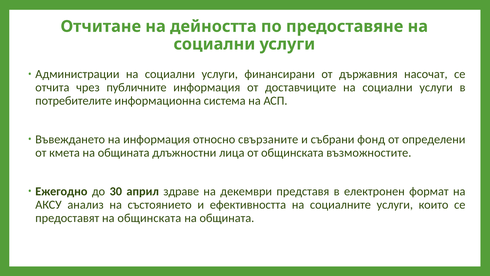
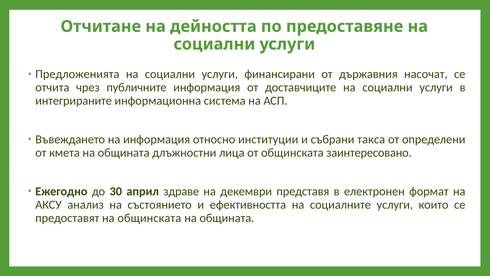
Администрации: Администрации -> Предложенията
потребителите: потребителите -> интегрираните
свързаните: свързаните -> институции
фонд: фонд -> такса
възможностите: възможностите -> заинтересовано
